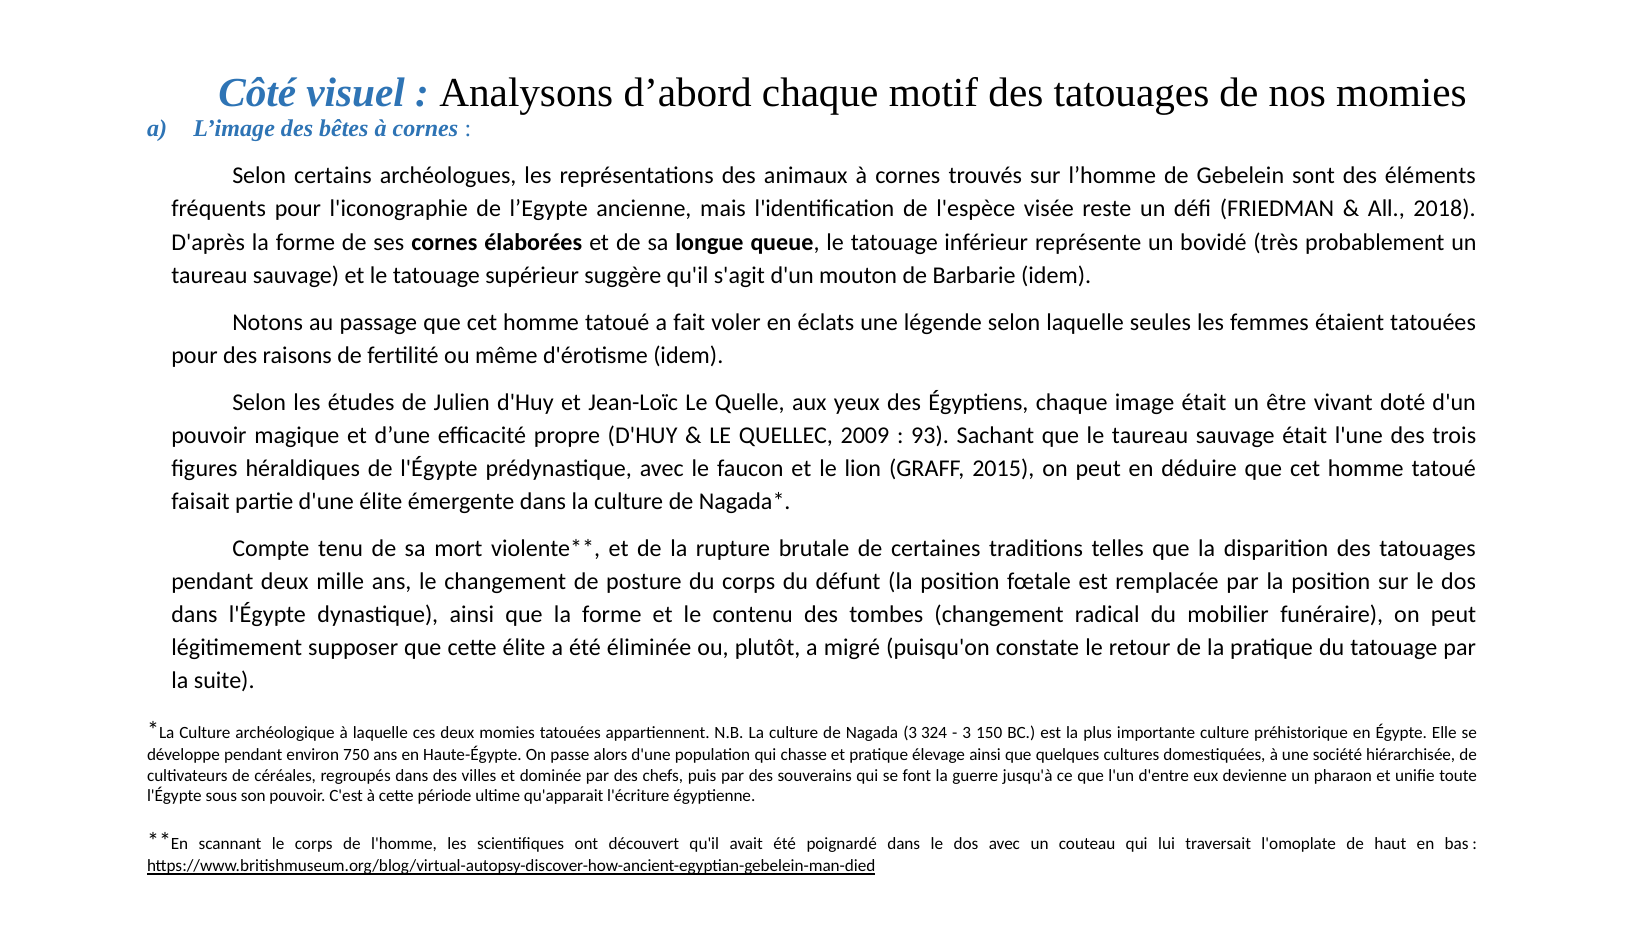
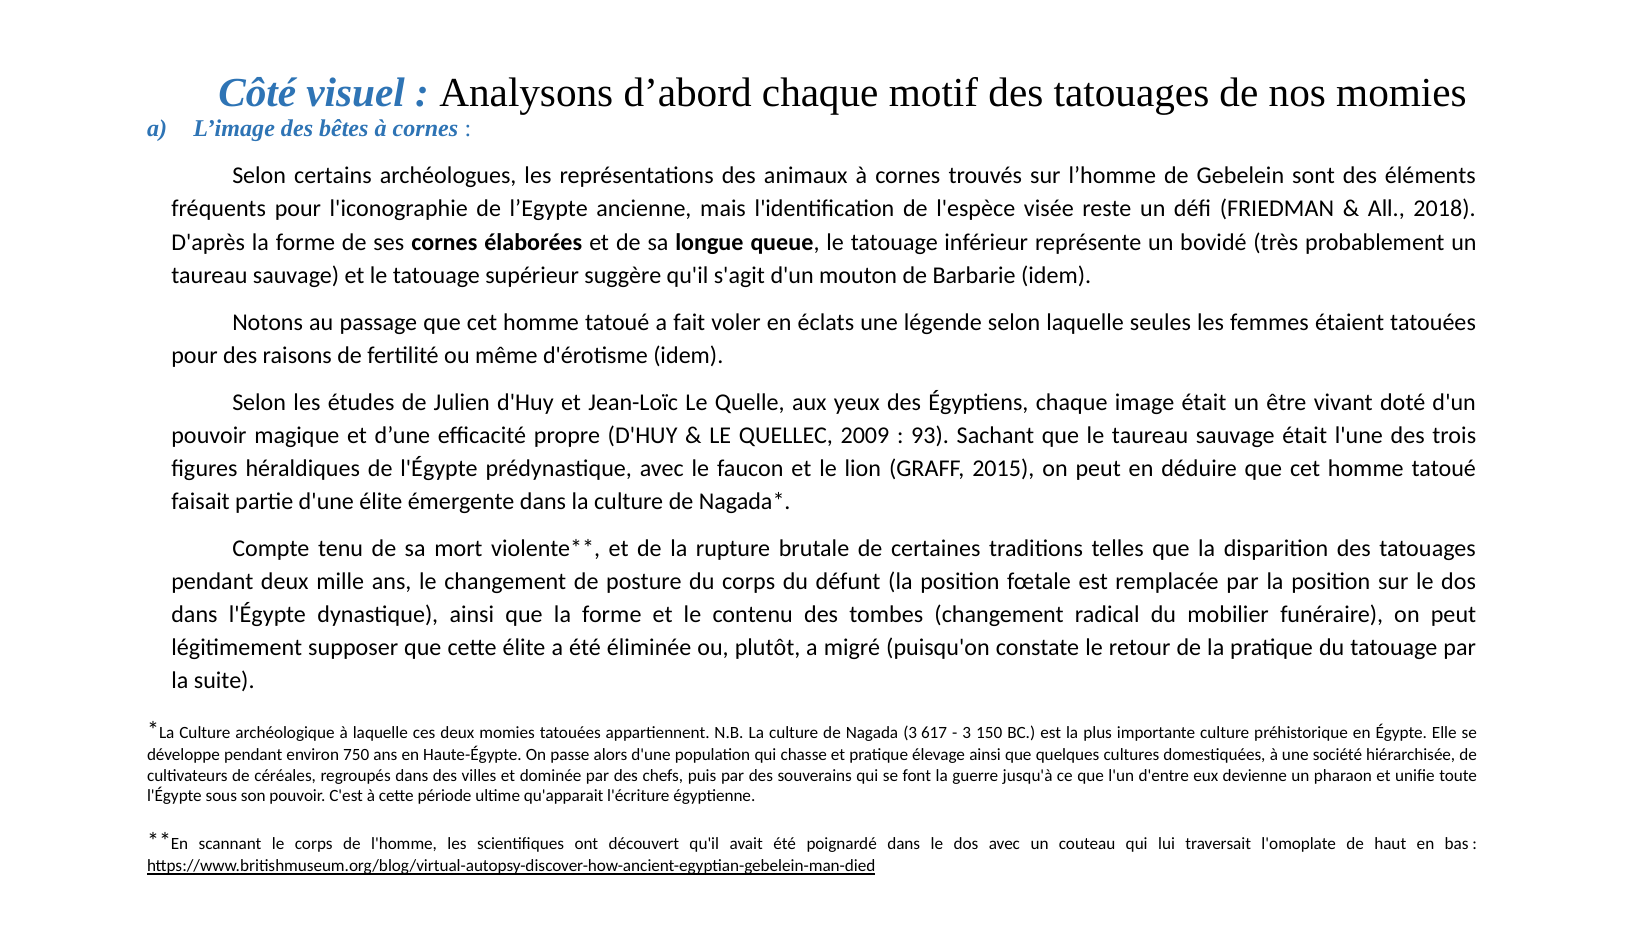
324: 324 -> 617
